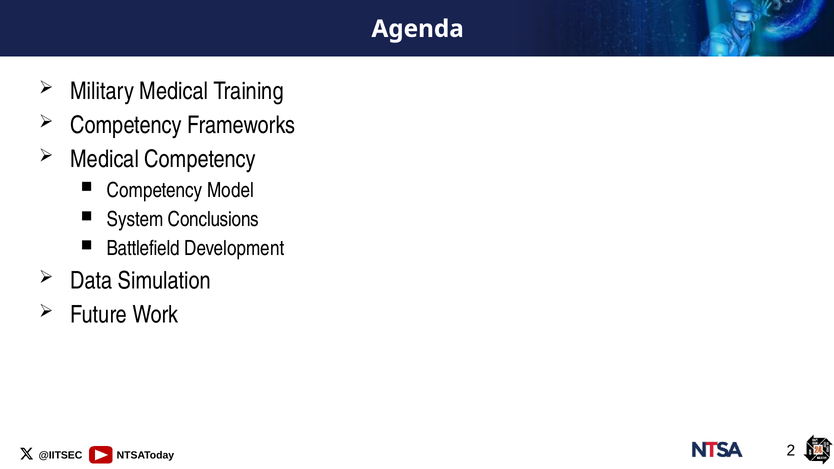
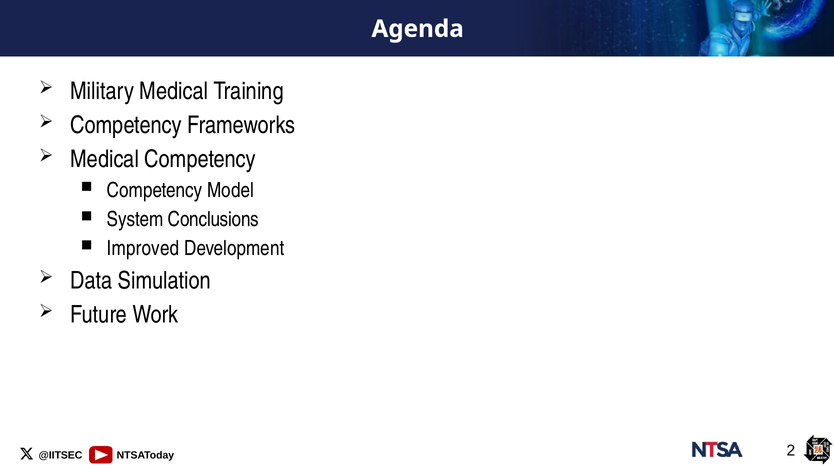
Battlefield: Battlefield -> Improved
